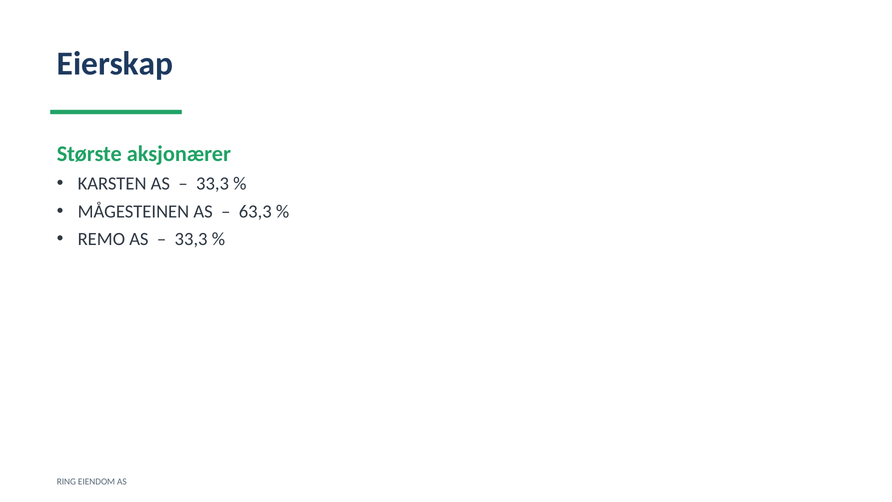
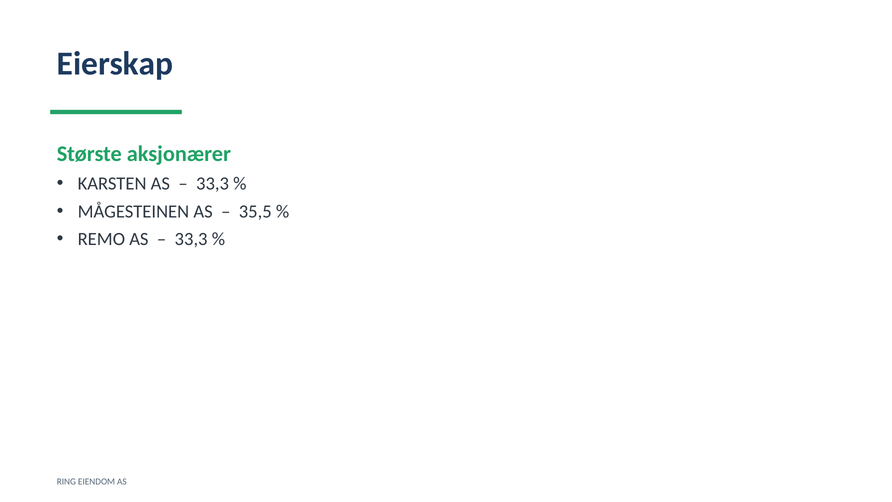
63,3: 63,3 -> 35,5
